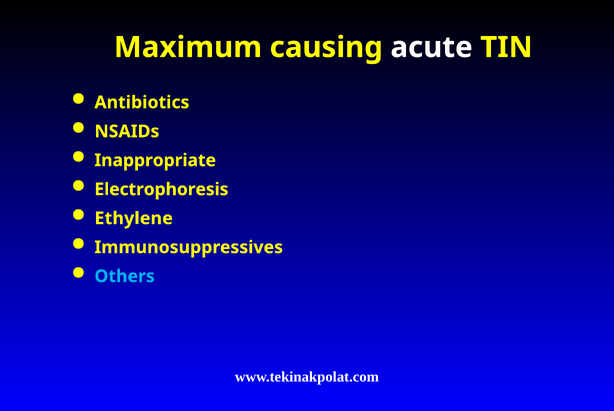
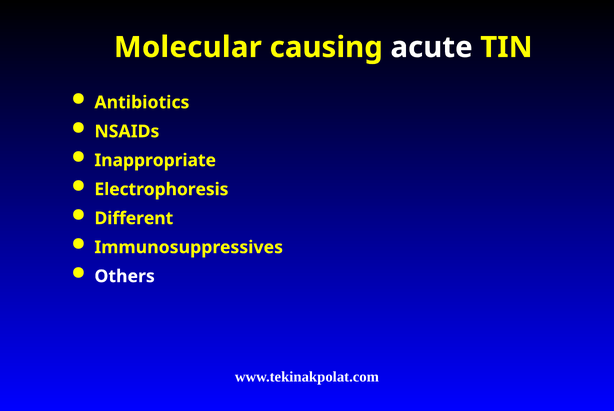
Maximum: Maximum -> Molecular
Ethylene: Ethylene -> Different
Others colour: light blue -> white
